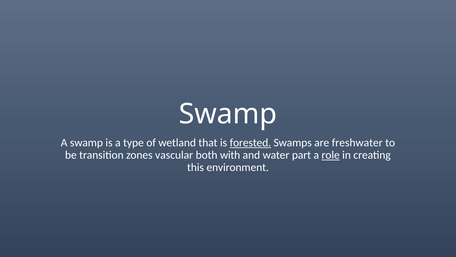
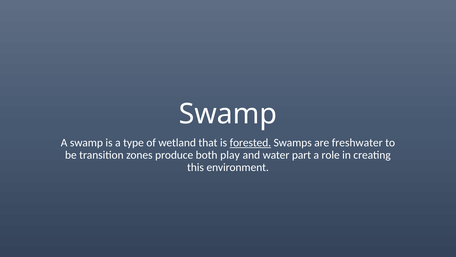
vascular: vascular -> produce
with: with -> play
role underline: present -> none
